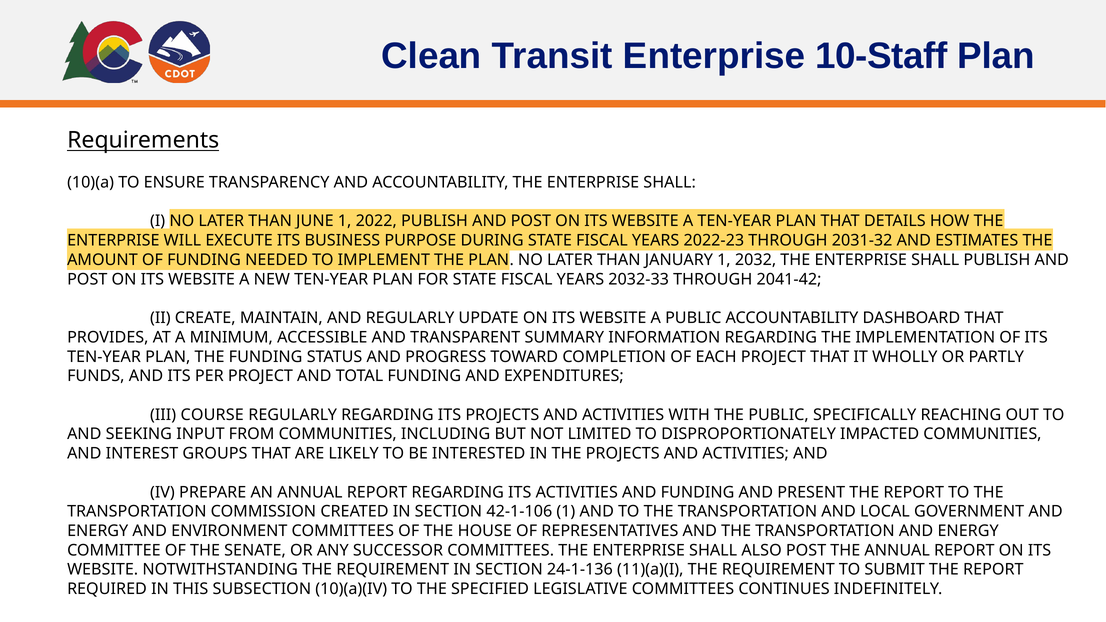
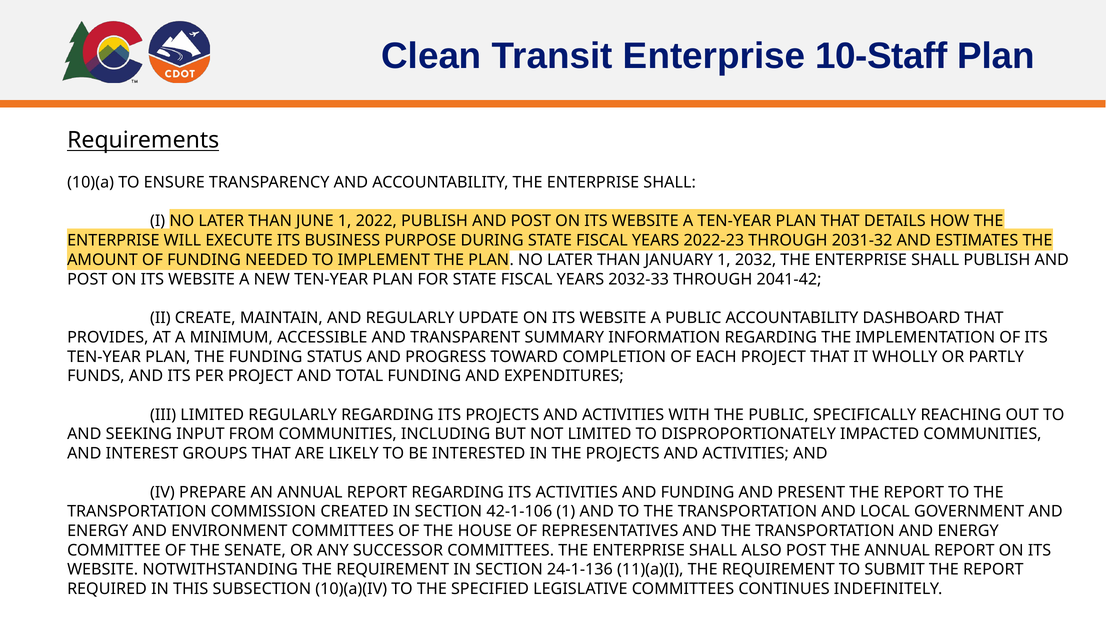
III COURSE: COURSE -> LIMITED
